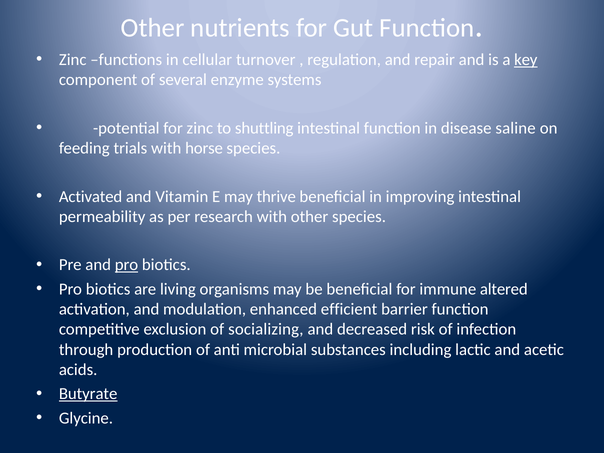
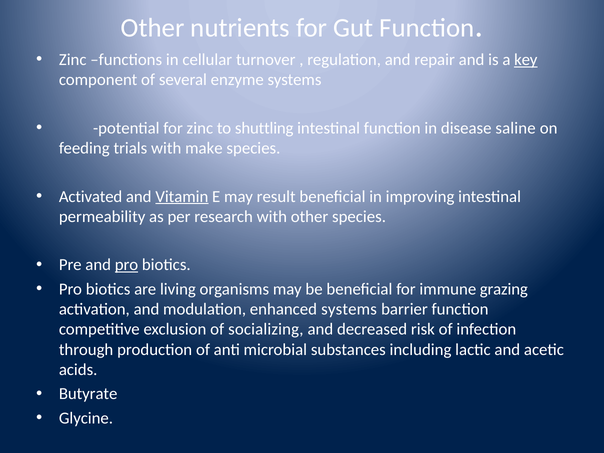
horse: horse -> make
Vitamin underline: none -> present
thrive: thrive -> result
altered: altered -> grazing
enhanced efficient: efficient -> systems
Butyrate underline: present -> none
